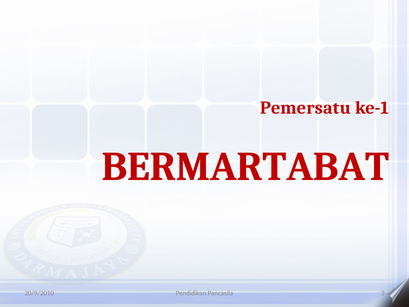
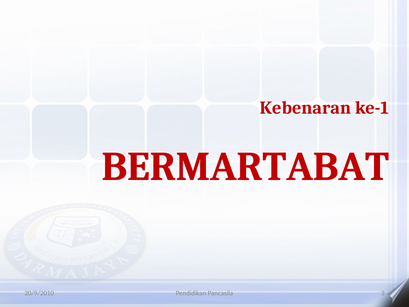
Pemersatu: Pemersatu -> Kebenaran
